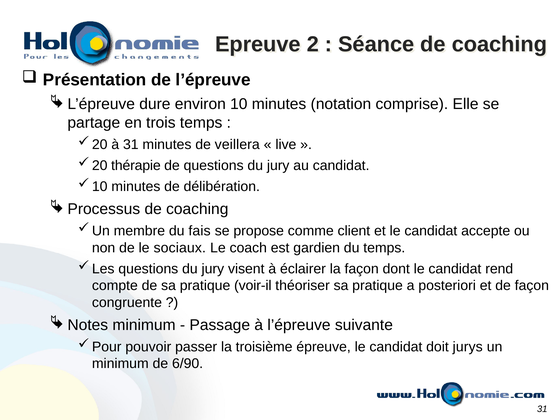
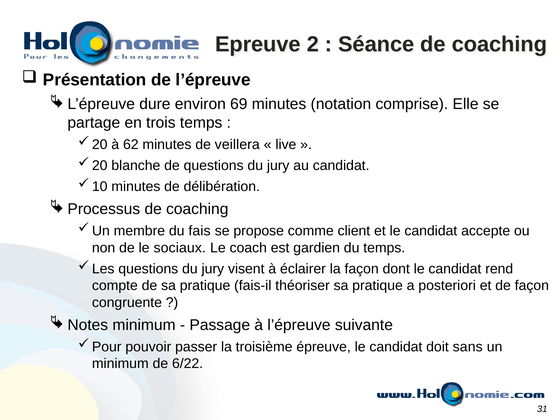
10: 10 -> 69
à 31: 31 -> 62
thérapie: thérapie -> blanche
voir-il: voir-il -> fais-il
jurys: jurys -> sans
6/90: 6/90 -> 6/22
